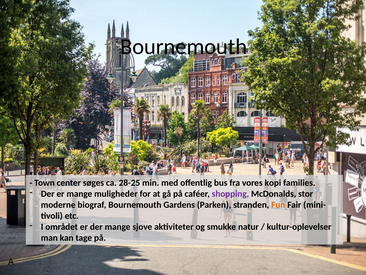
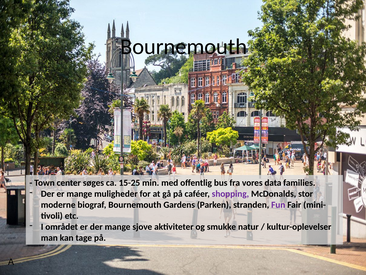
28-25: 28-25 -> 15-25
kopi: kopi -> data
Fun colour: orange -> purple
